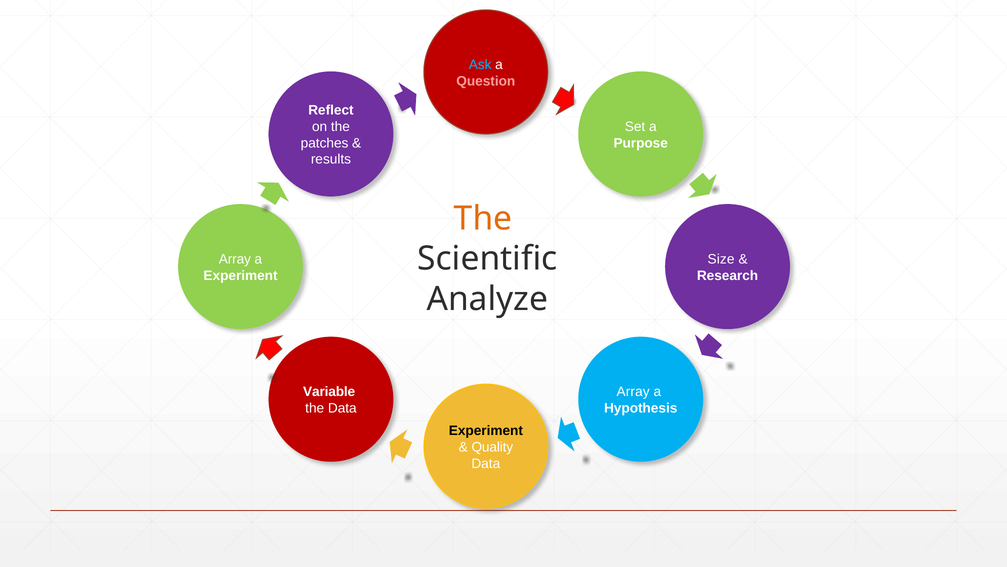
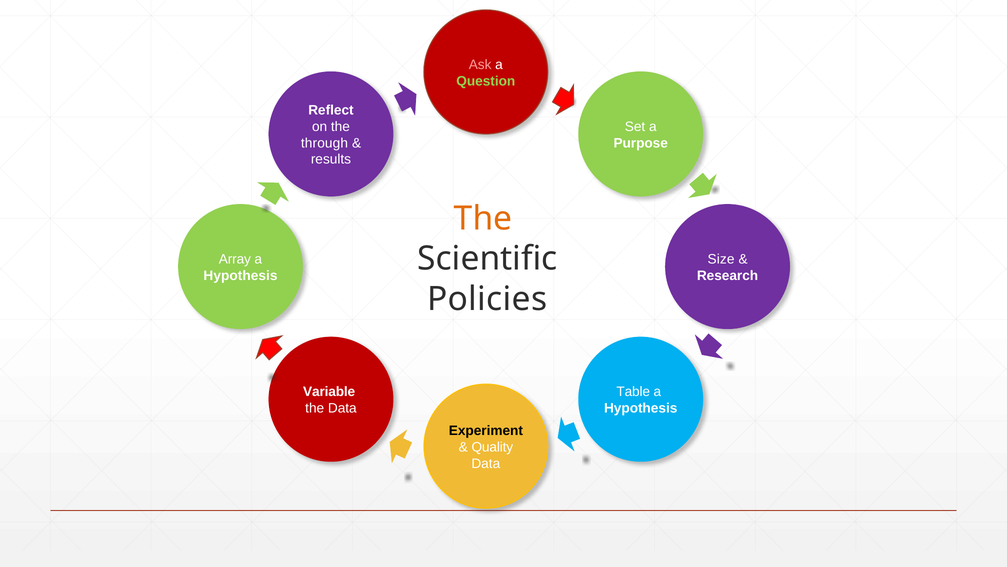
Ask colour: light blue -> pink
Question colour: pink -> light green
patches: patches -> through
Experiment at (241, 275): Experiment -> Hypothesis
Analyze: Analyze -> Policies
Array at (633, 392): Array -> Table
